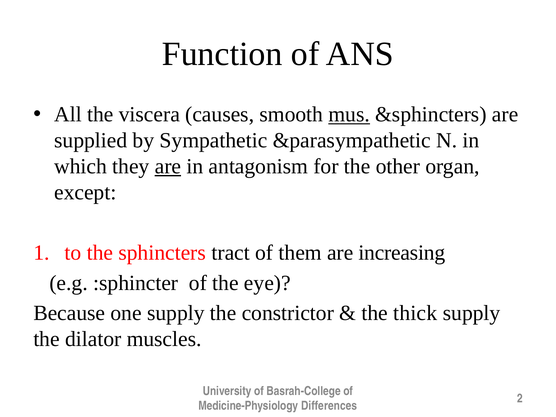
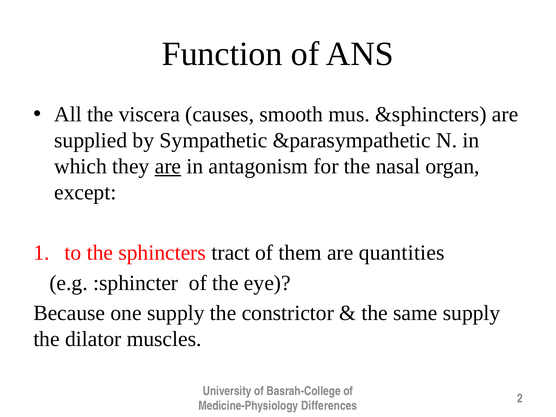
mus underline: present -> none
other: other -> nasal
increasing: increasing -> quantities
thick: thick -> same
